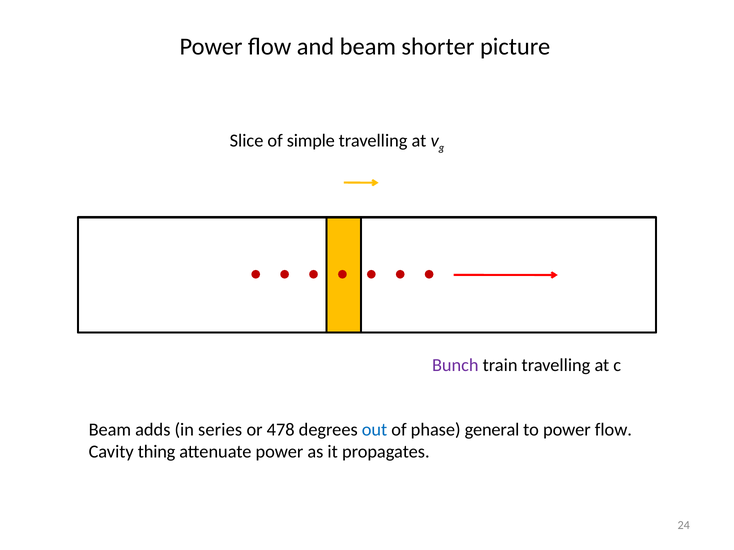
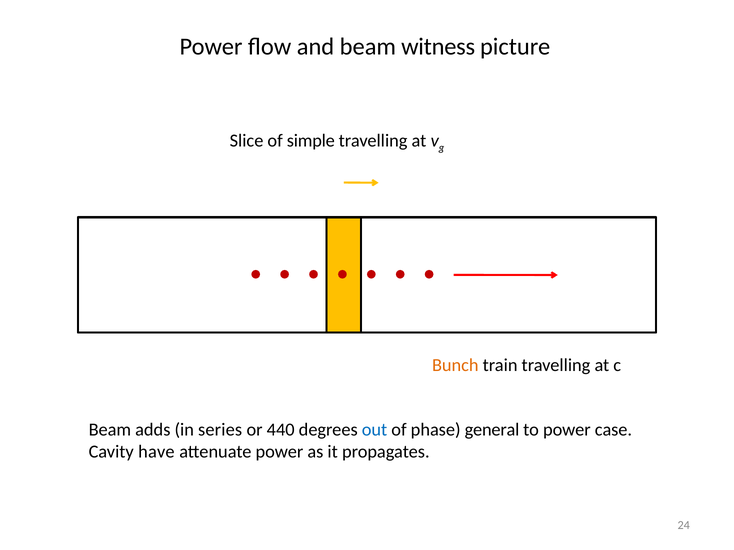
shorter: shorter -> witness
Bunch colour: purple -> orange
478: 478 -> 440
to power flow: flow -> case
thing: thing -> have
